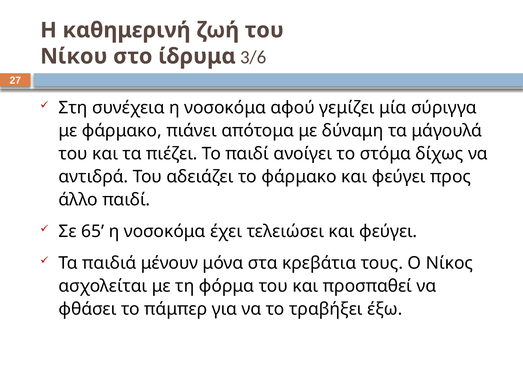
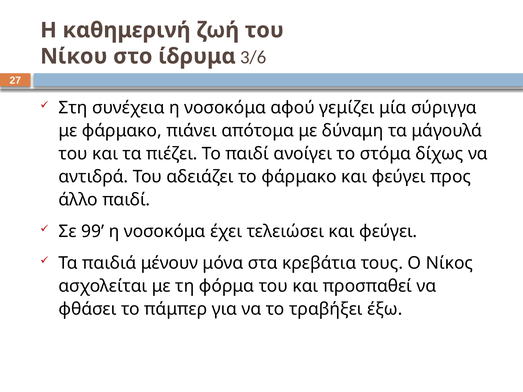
65: 65 -> 99
